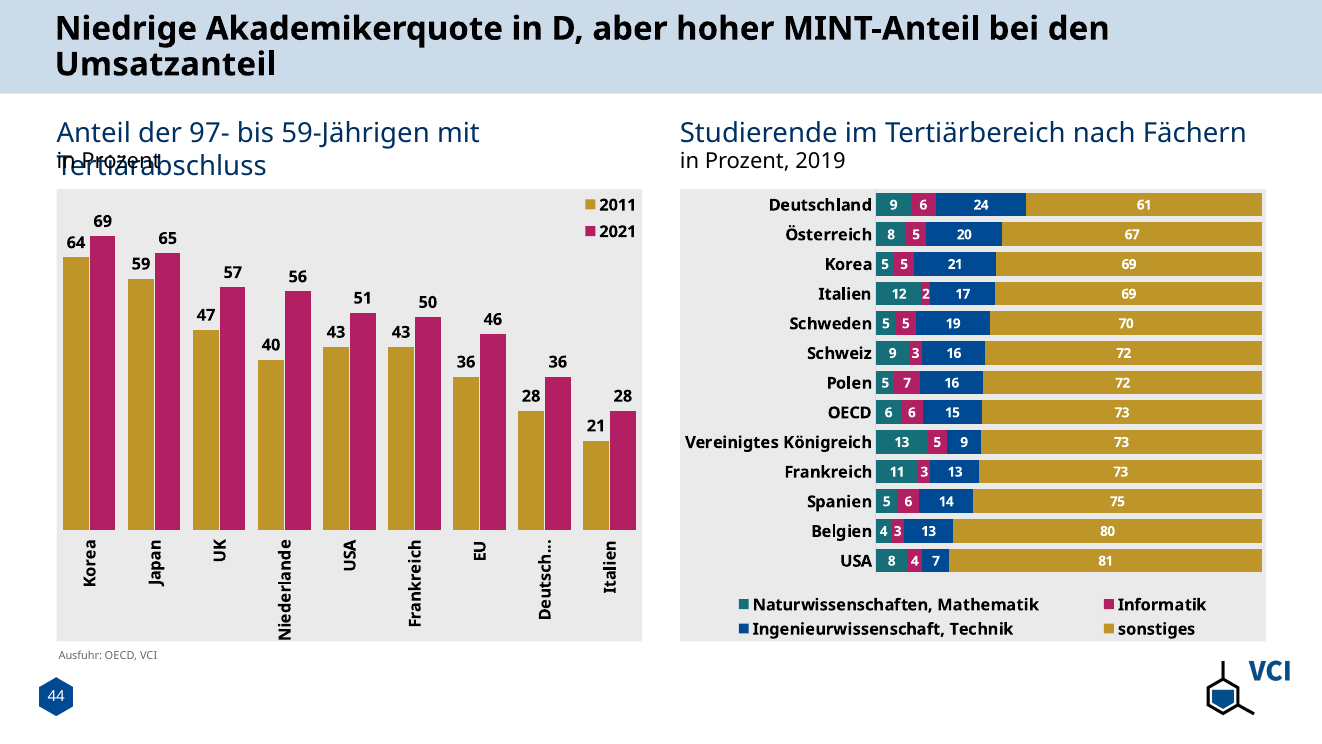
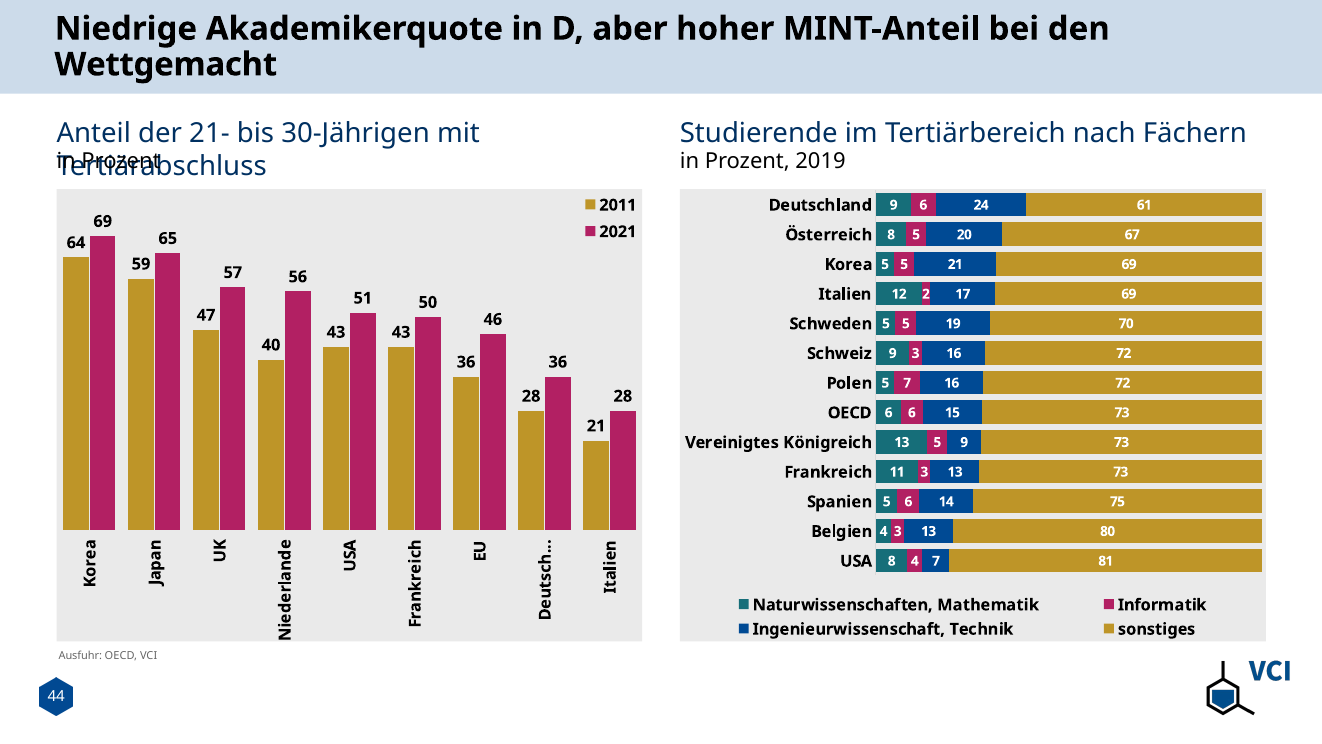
Umsatzanteil: Umsatzanteil -> Wettgemacht
97-: 97- -> 21-
59-Jährigen: 59-Jährigen -> 30-Jährigen
